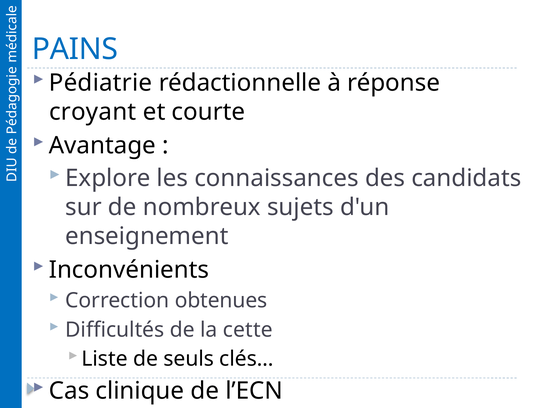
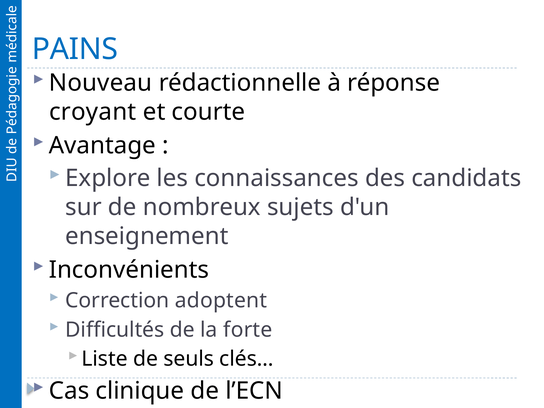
Pédiatrie: Pédiatrie -> Nouveau
obtenues: obtenues -> adoptent
cette: cette -> forte
